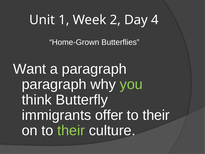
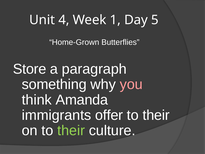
1: 1 -> 4
2: 2 -> 1
4: 4 -> 5
Want: Want -> Store
paragraph at (54, 84): paragraph -> something
you colour: light green -> pink
Butterfly: Butterfly -> Amanda
